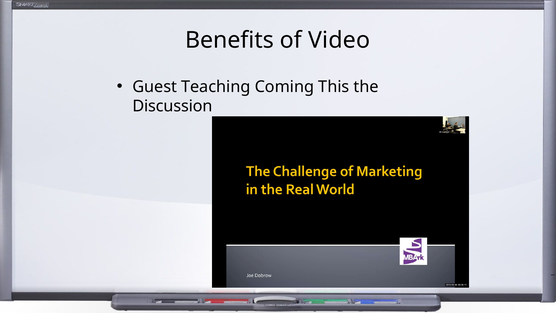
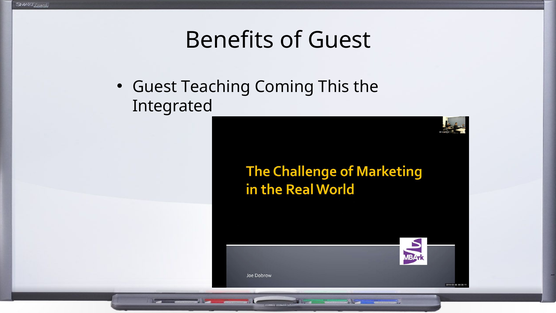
of Video: Video -> Guest
Discussion: Discussion -> Integrated
